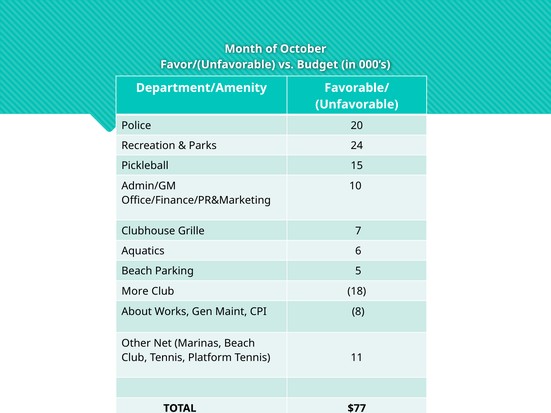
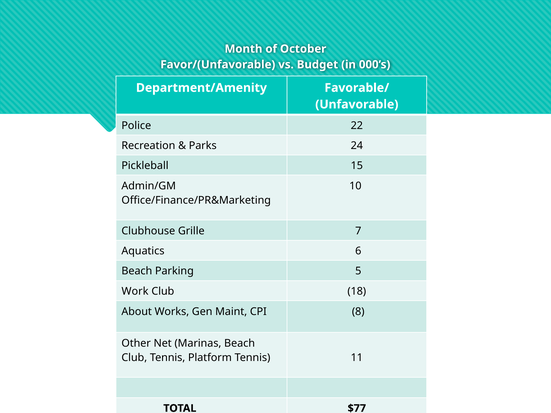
20: 20 -> 22
More: More -> Work
